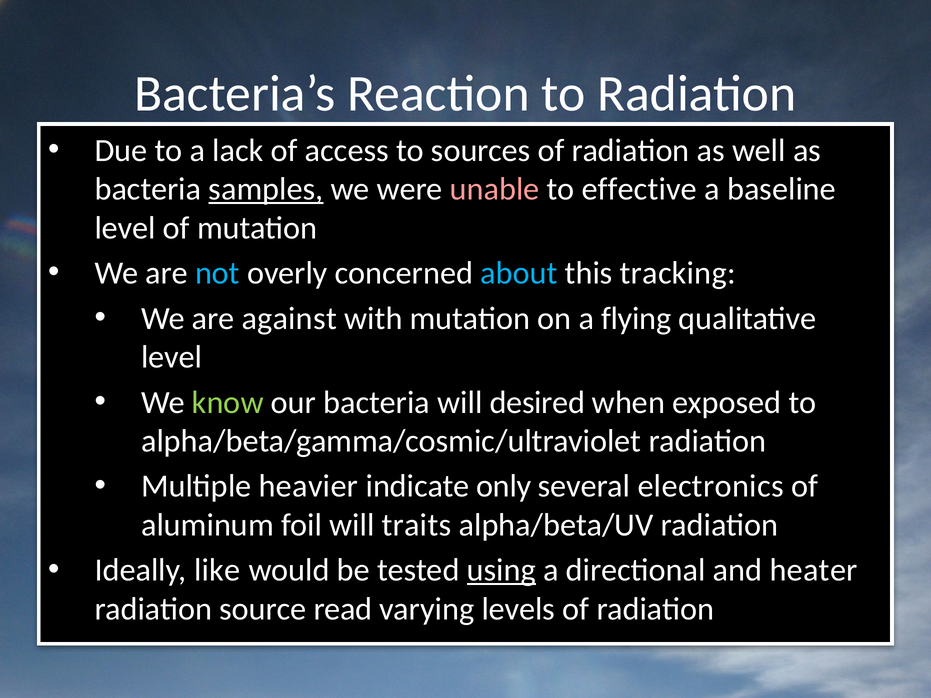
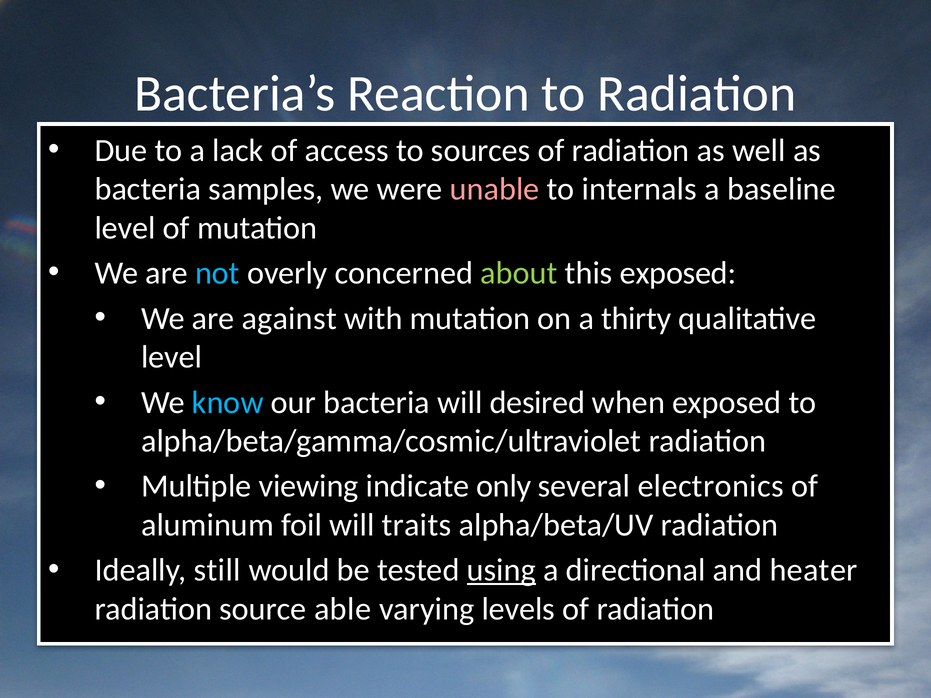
samples underline: present -> none
effective: effective -> internals
about colour: light blue -> light green
this tracking: tracking -> exposed
flying: flying -> thirty
know colour: light green -> light blue
heavier: heavier -> viewing
like: like -> still
read: read -> able
